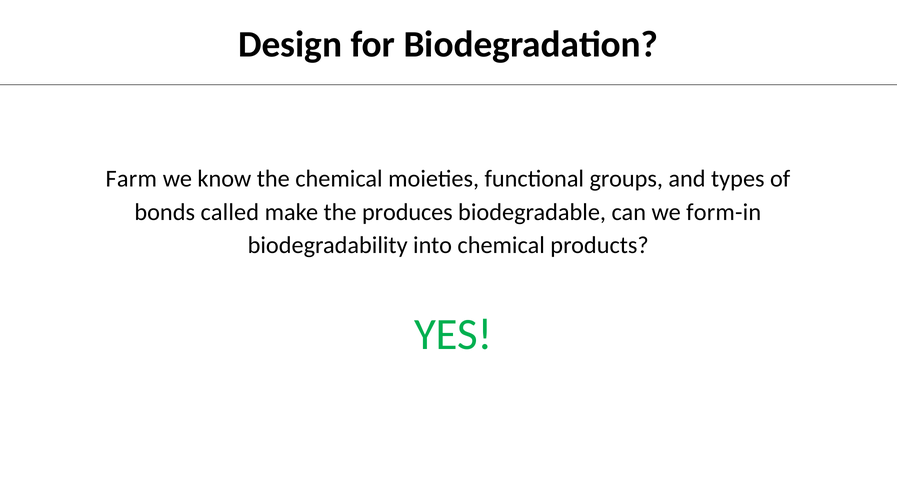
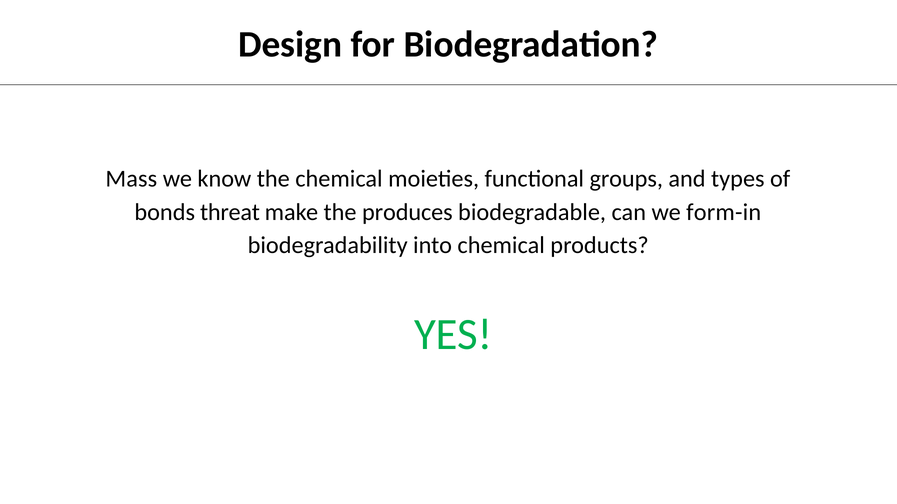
Farm: Farm -> Mass
called: called -> threat
